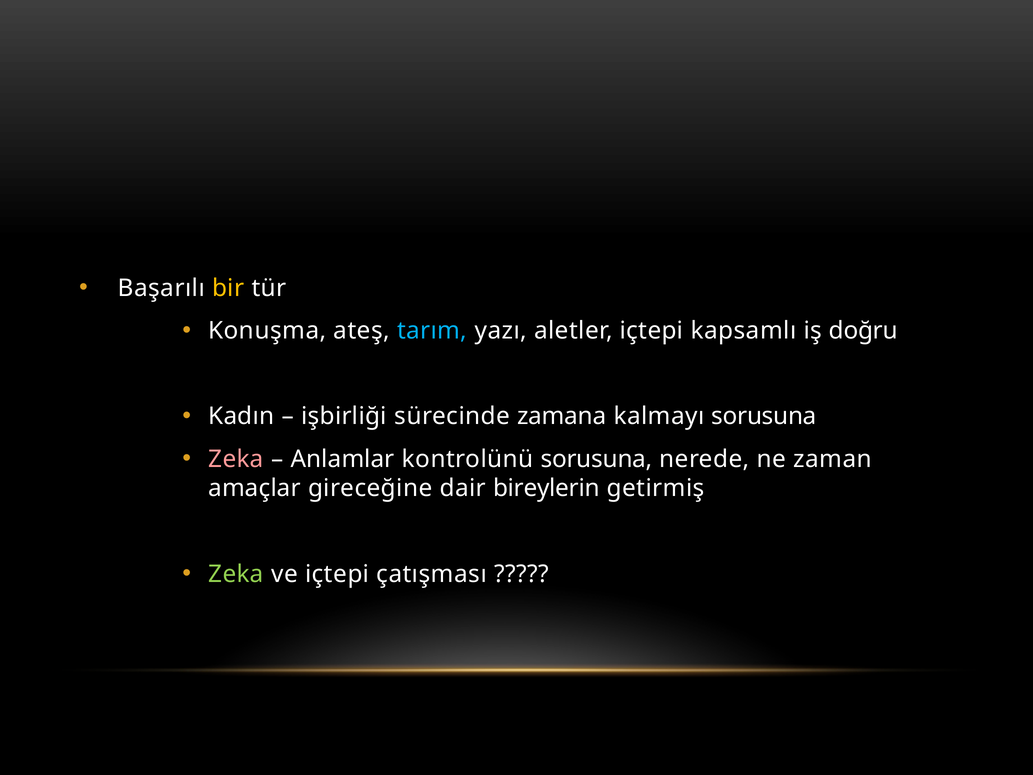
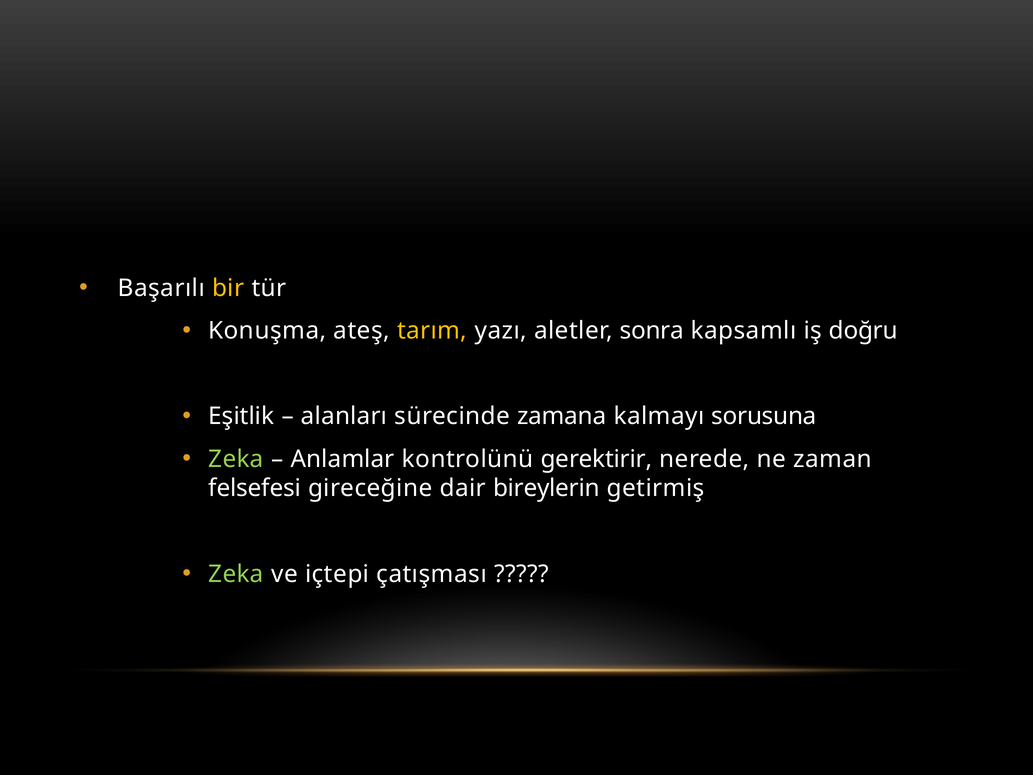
tarım colour: light blue -> yellow
aletler içtepi: içtepi -> sonra
Kadın: Kadın -> Eşitlik
işbirliği: işbirliği -> alanları
Zeka at (236, 459) colour: pink -> light green
kontrolünü sorusuna: sorusuna -> gerektirir
amaçlar: amaçlar -> felsefesi
